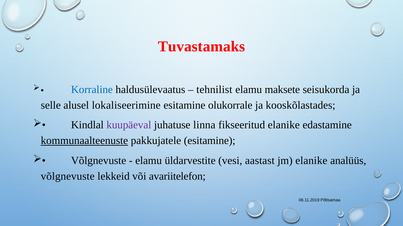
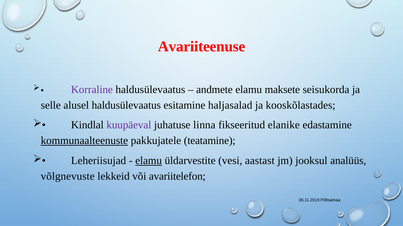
Tuvastamaks: Tuvastamaks -> Avariiteenuse
Korraline colour: blue -> purple
tehnilist: tehnilist -> andmete
alusel lokaliseerimine: lokaliseerimine -> haldusülevaatus
olukorrale: olukorrale -> haljasalad
pakkujatele esitamine: esitamine -> teatamine
Võlgnevuste at (99, 161): Võlgnevuste -> Leheriisujad
elamu at (149, 161) underline: none -> present
jm elanike: elanike -> jooksul
